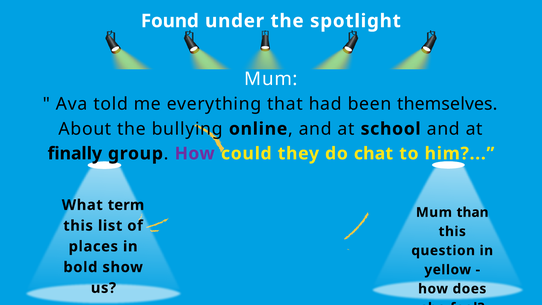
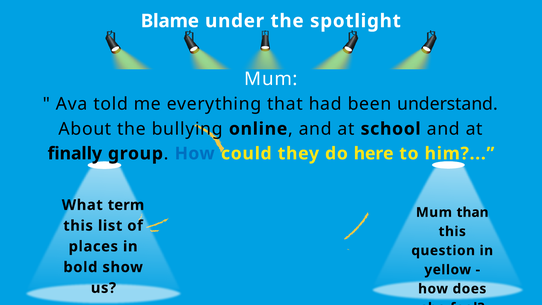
Found: Found -> Blame
themselves: themselves -> understand
How at (195, 153) colour: purple -> blue
chat: chat -> here
